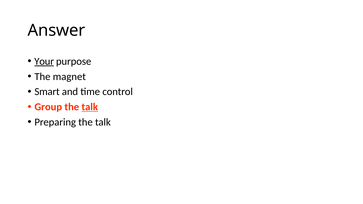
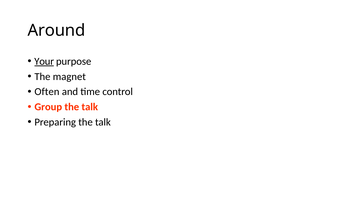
Answer: Answer -> Around
Smart: Smart -> Often
talk at (90, 107) underline: present -> none
